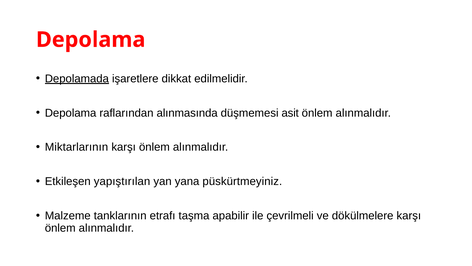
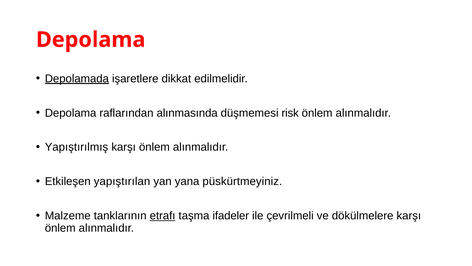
asit: asit -> risk
Miktarlarının: Miktarlarının -> Yapıştırılmış
etrafı underline: none -> present
apabilir: apabilir -> ifadeler
